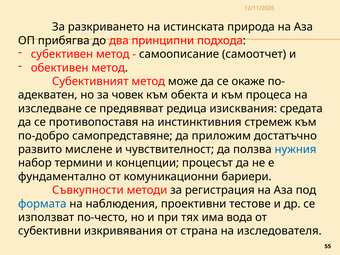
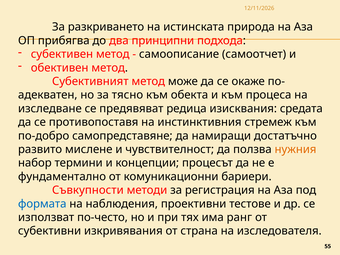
човек: човек -> тясно
приложим: приложим -> намиращи
нужния colour: blue -> orange
вода: вода -> ранг
